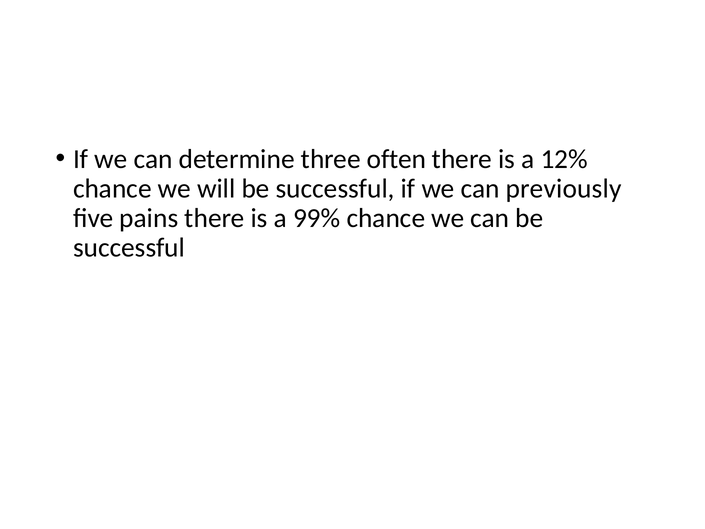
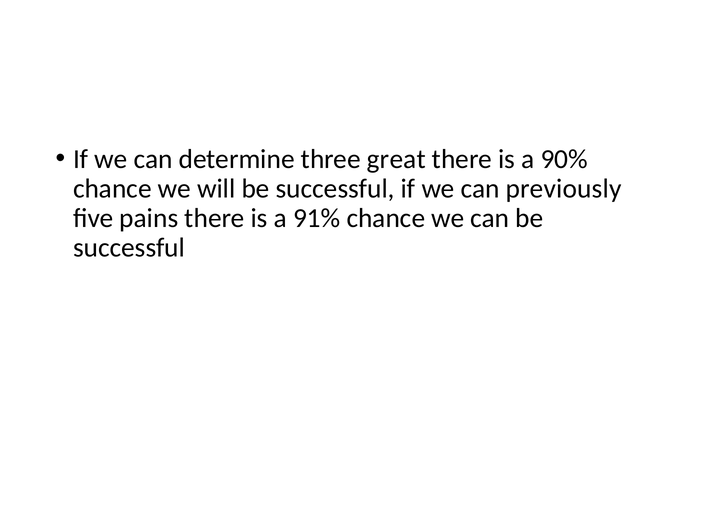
often: often -> great
12%: 12% -> 90%
99%: 99% -> 91%
